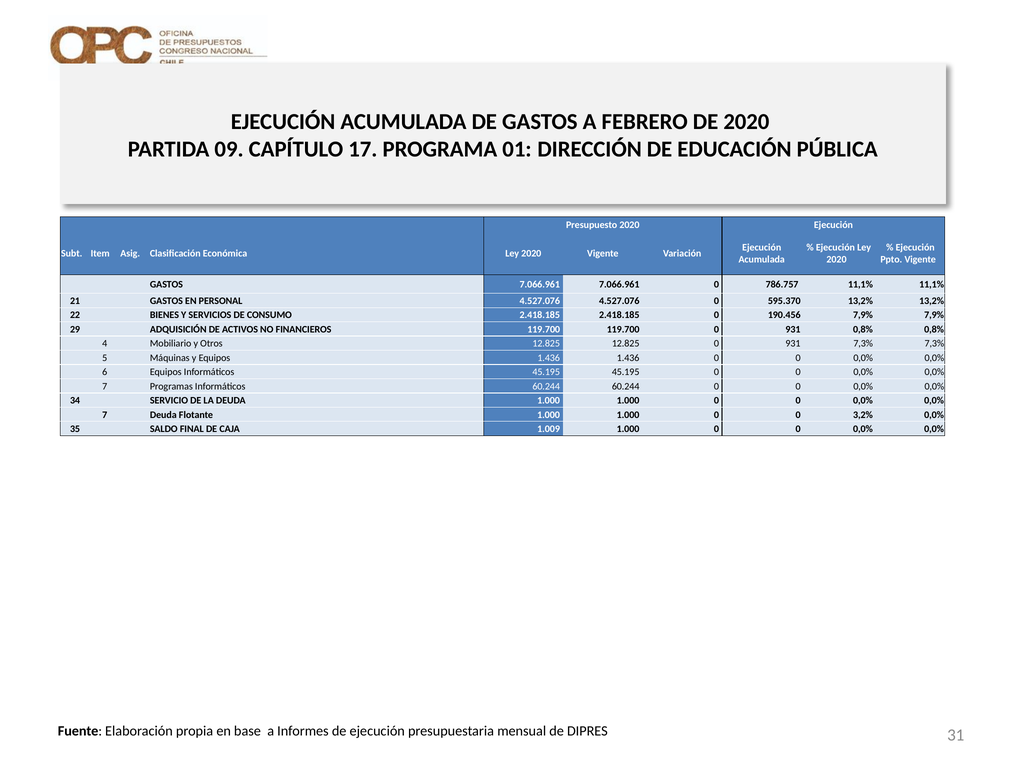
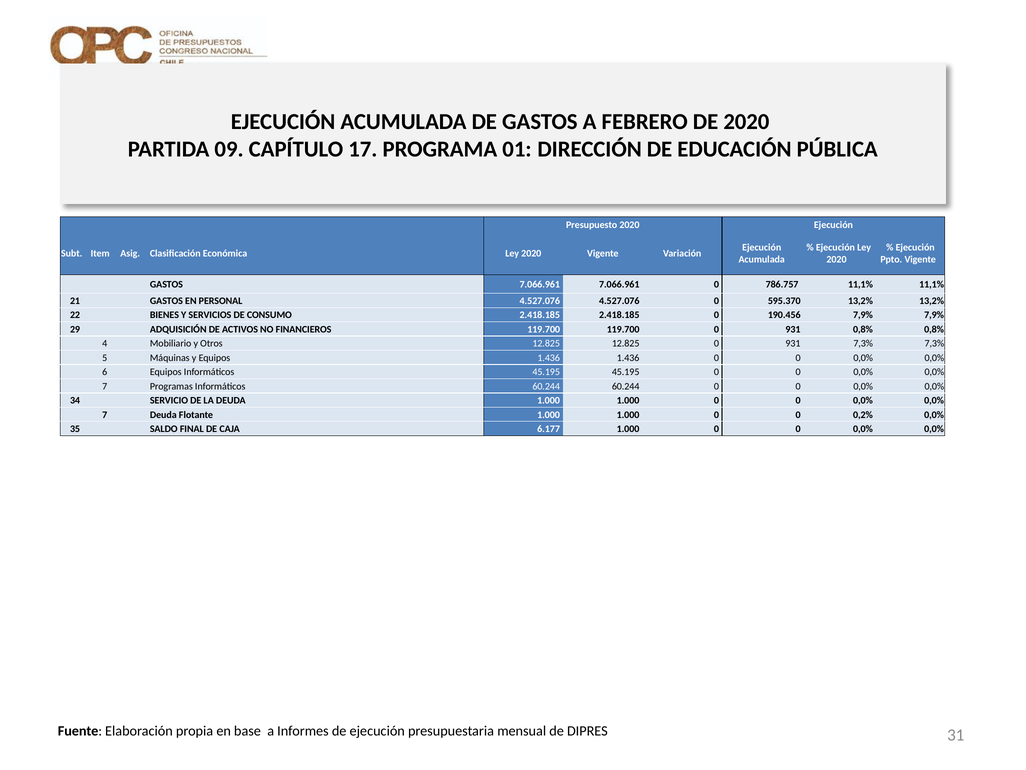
3,2%: 3,2% -> 0,2%
1.009: 1.009 -> 6.177
